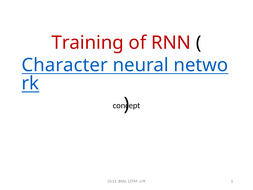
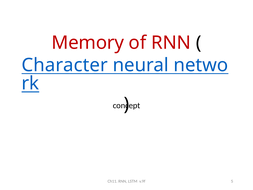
Training: Training -> Memory
